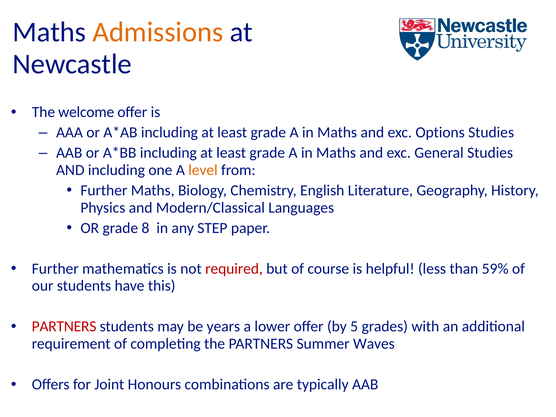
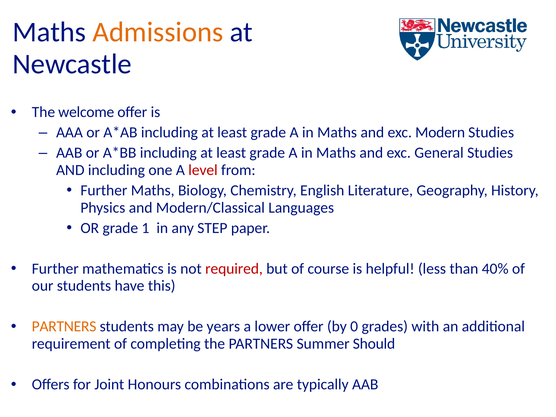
Options: Options -> Modern
level colour: orange -> red
8: 8 -> 1
59%: 59% -> 40%
PARTNERS at (64, 327) colour: red -> orange
5: 5 -> 0
Waves: Waves -> Should
